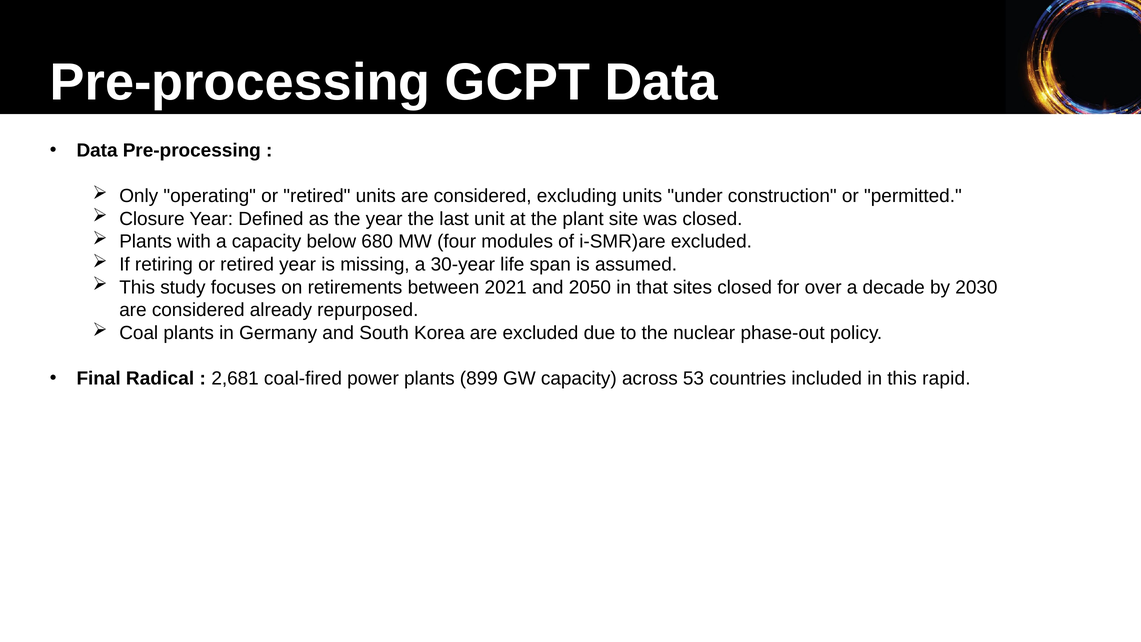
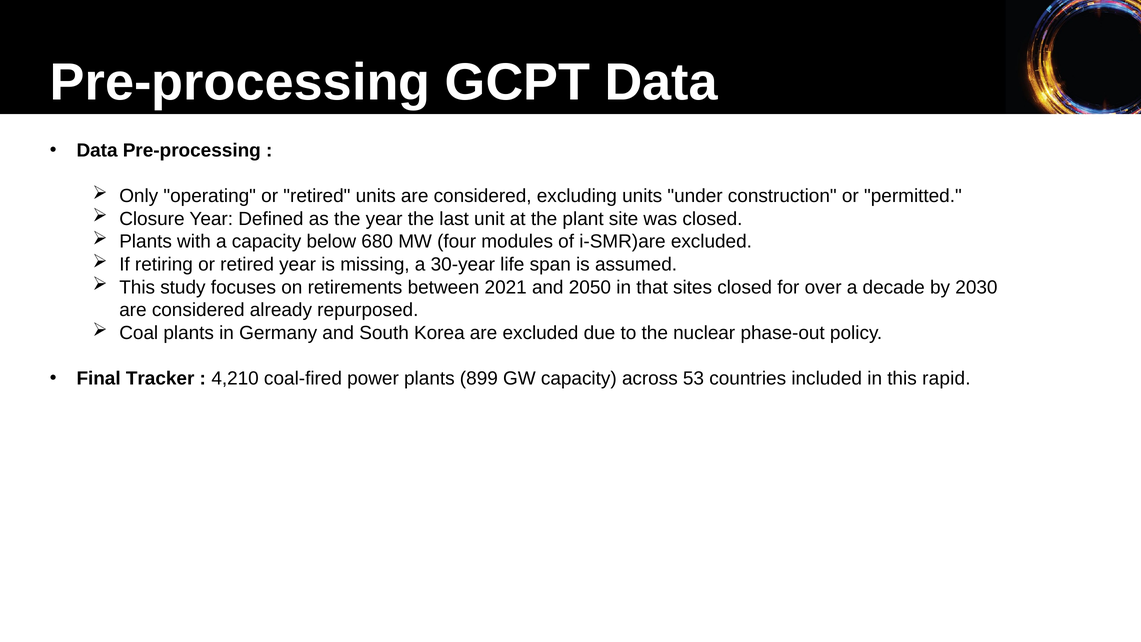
Radical: Radical -> Tracker
2,681: 2,681 -> 4,210
